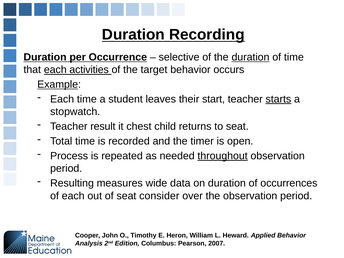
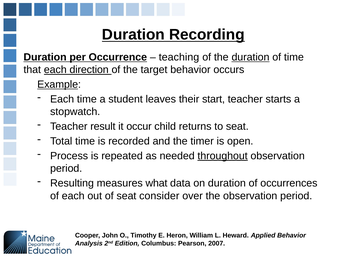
selective: selective -> teaching
activities: activities -> direction
starts underline: present -> none
chest: chest -> occur
wide: wide -> what
